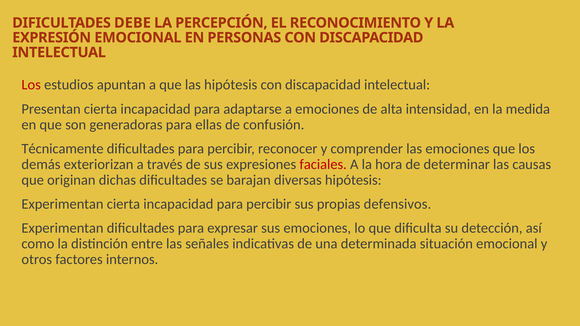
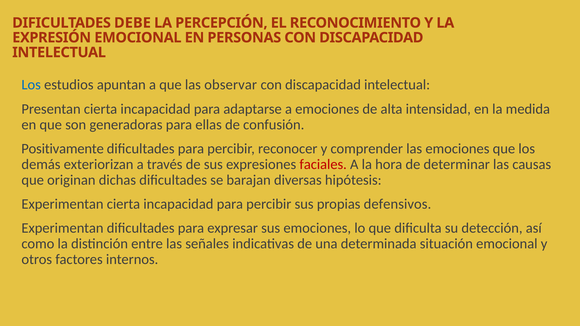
Los at (31, 85) colour: red -> blue
las hipótesis: hipótesis -> observar
Técnicamente: Técnicamente -> Positivamente
